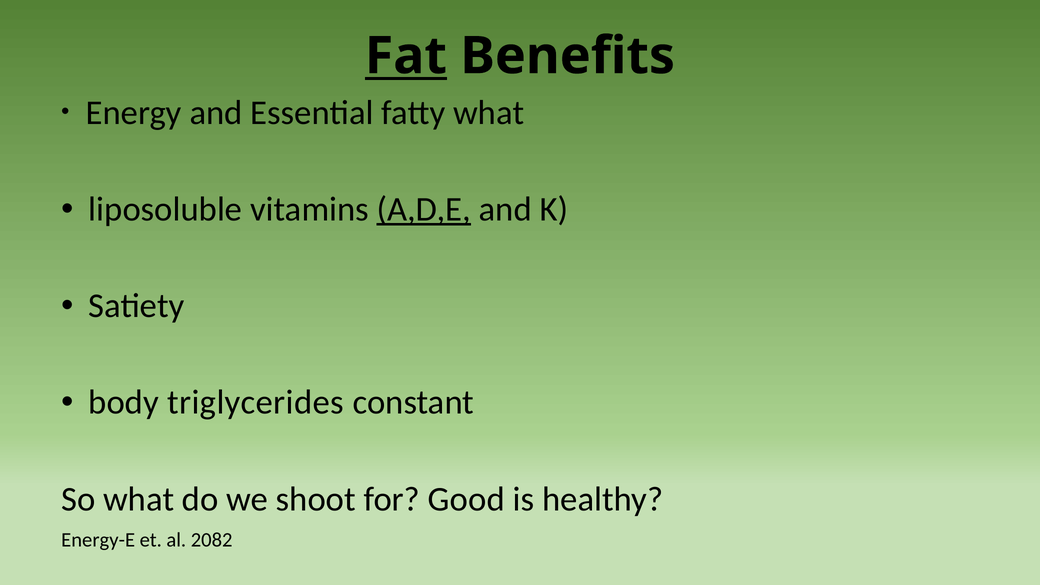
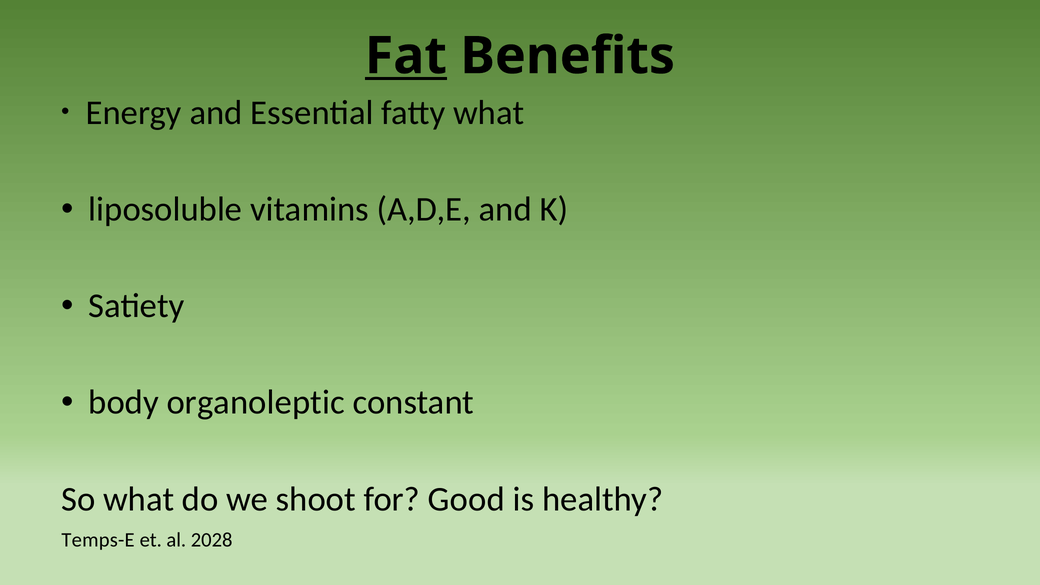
A,D,E underline: present -> none
triglycerides: triglycerides -> organoleptic
Energy-E: Energy-E -> Temps-E
2082: 2082 -> 2028
